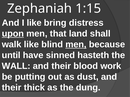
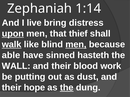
1:15: 1:15 -> 1:14
I like: like -> live
land: land -> thief
walk underline: none -> present
until: until -> able
thick: thick -> hope
the at (67, 88) underline: none -> present
